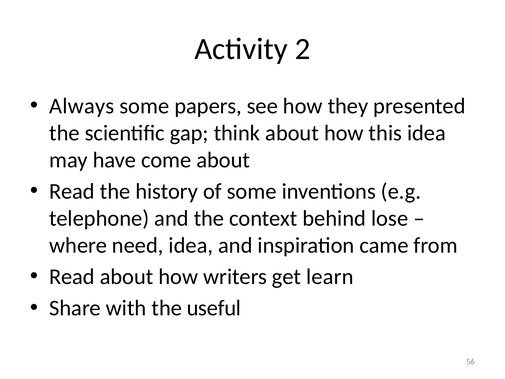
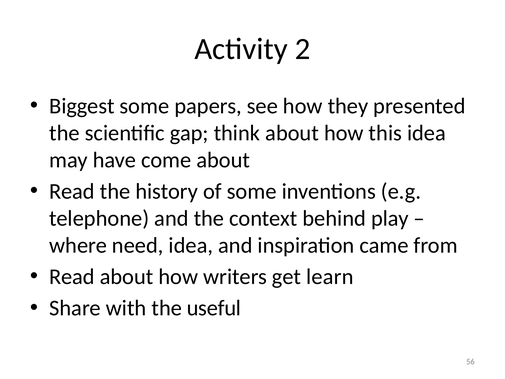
Always: Always -> Biggest
lose: lose -> play
